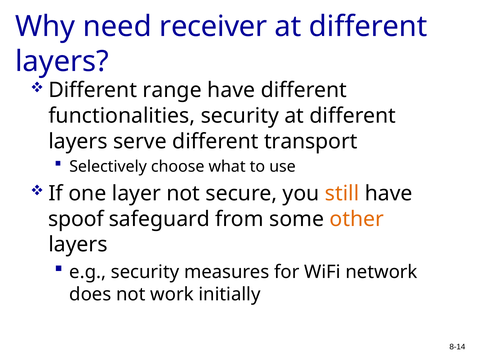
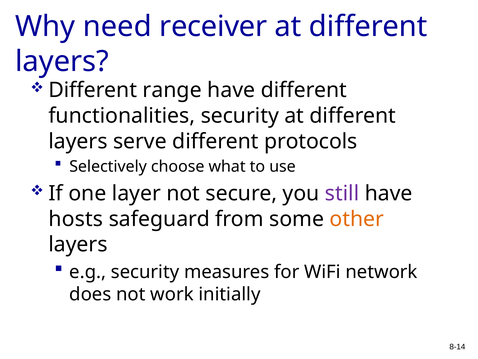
transport: transport -> protocols
still colour: orange -> purple
spoof: spoof -> hosts
